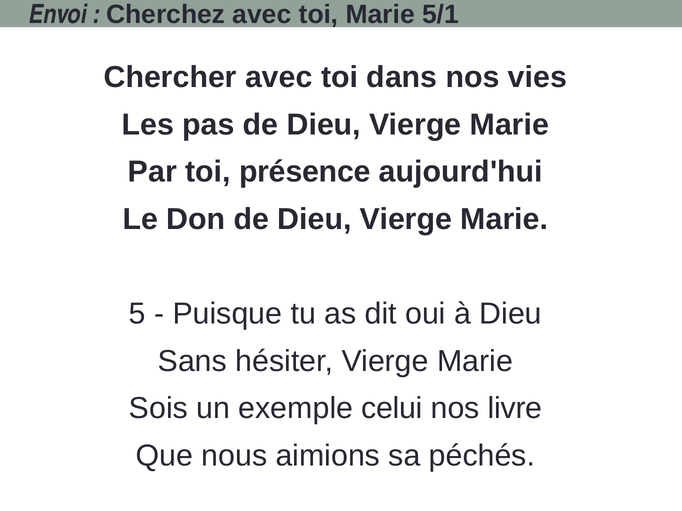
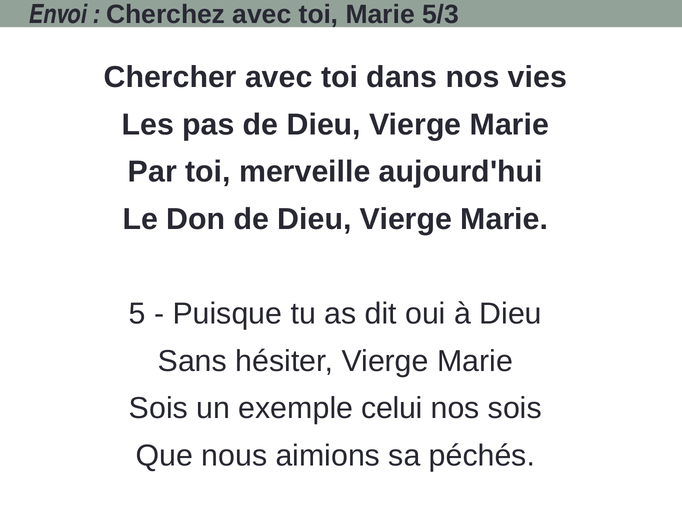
5/1: 5/1 -> 5/3
présence: présence -> merveille
nos livre: livre -> sois
